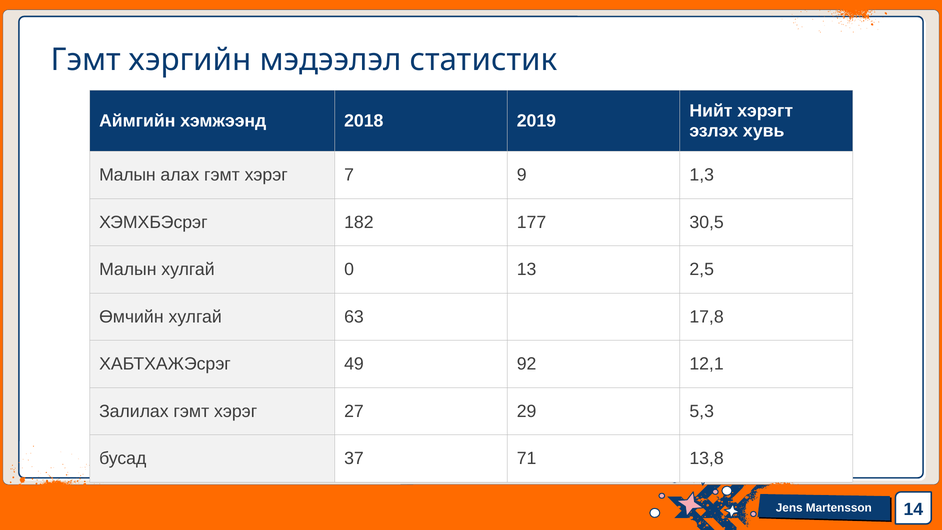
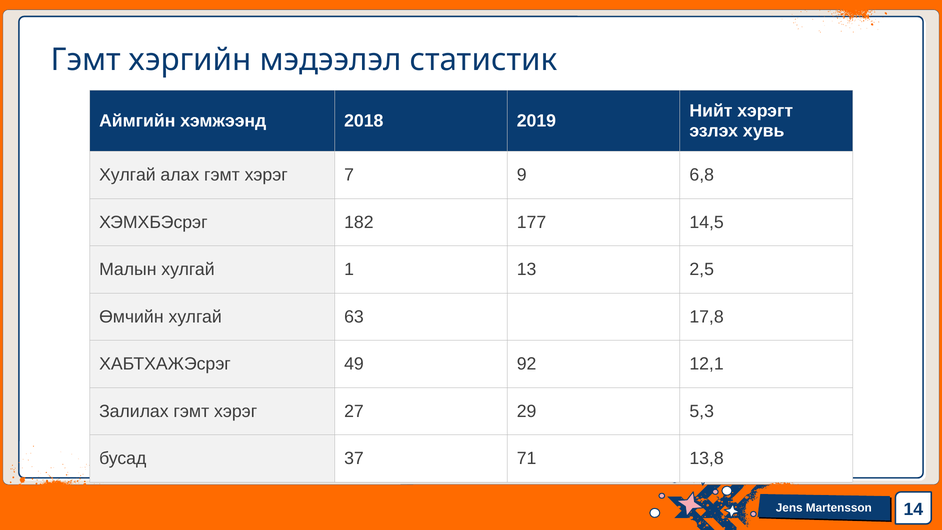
Малын at (127, 175): Малын -> Хулгай
1,3: 1,3 -> 6,8
30,5: 30,5 -> 14,5
0: 0 -> 1
